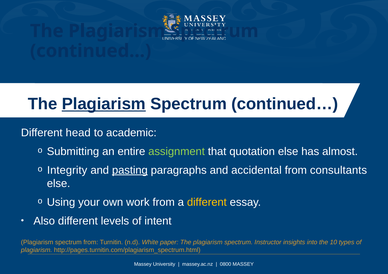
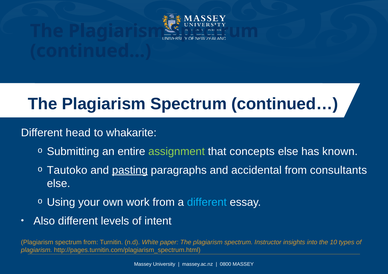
Plagiarism at (104, 104) underline: present -> none
academic: academic -> whakarite
quotation: quotation -> concepts
almost: almost -> known
Integrity: Integrity -> Tautoko
different at (207, 202) colour: yellow -> light blue
